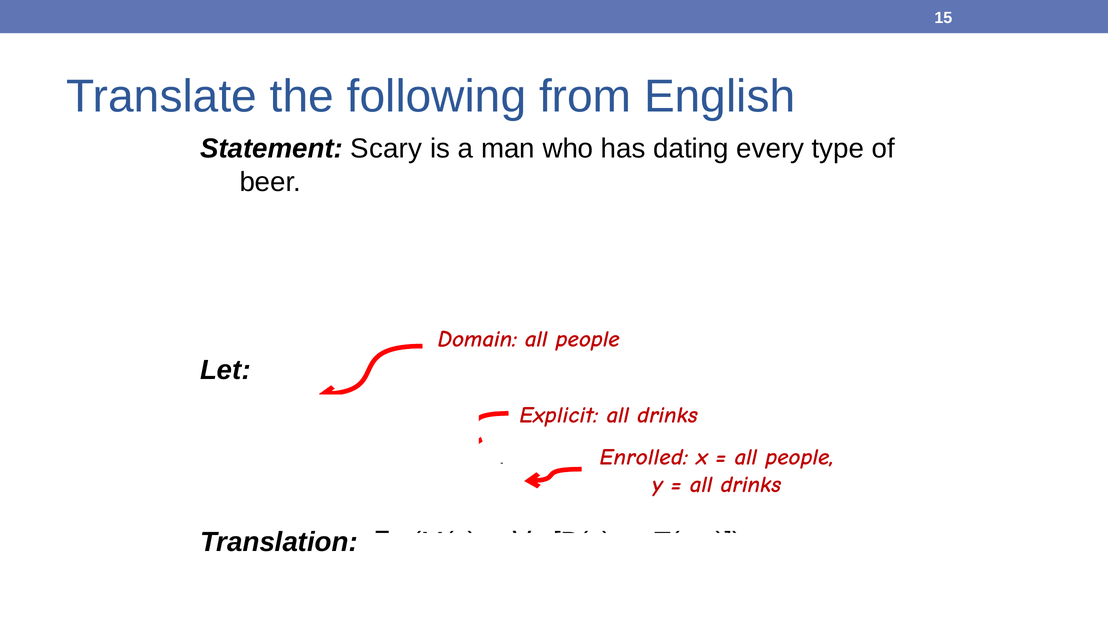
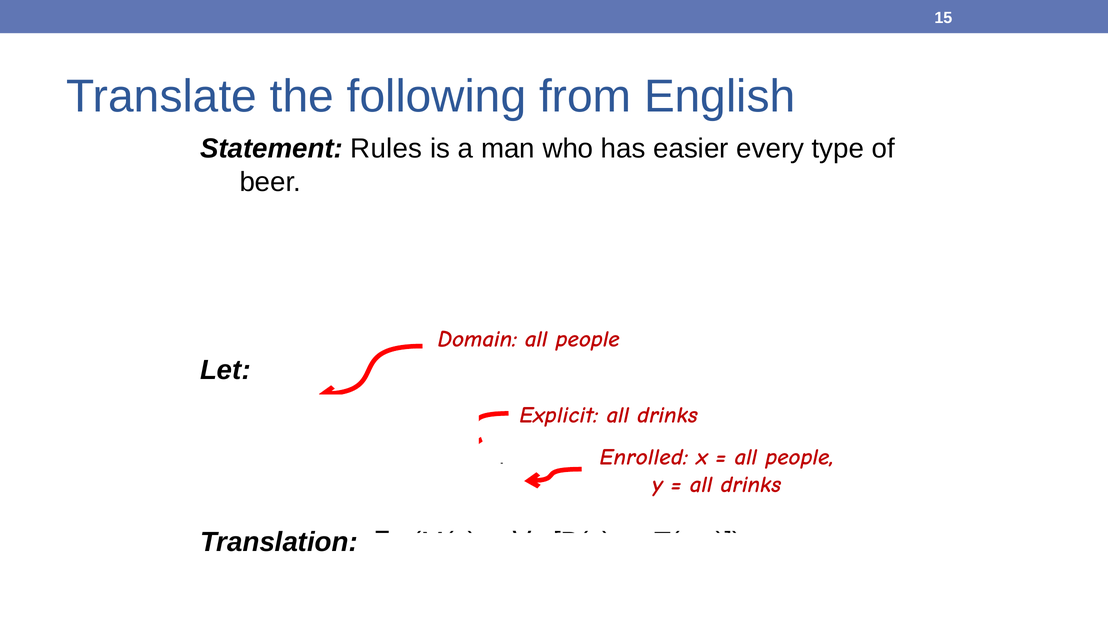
Scary: Scary -> Rules
dating: dating -> easier
